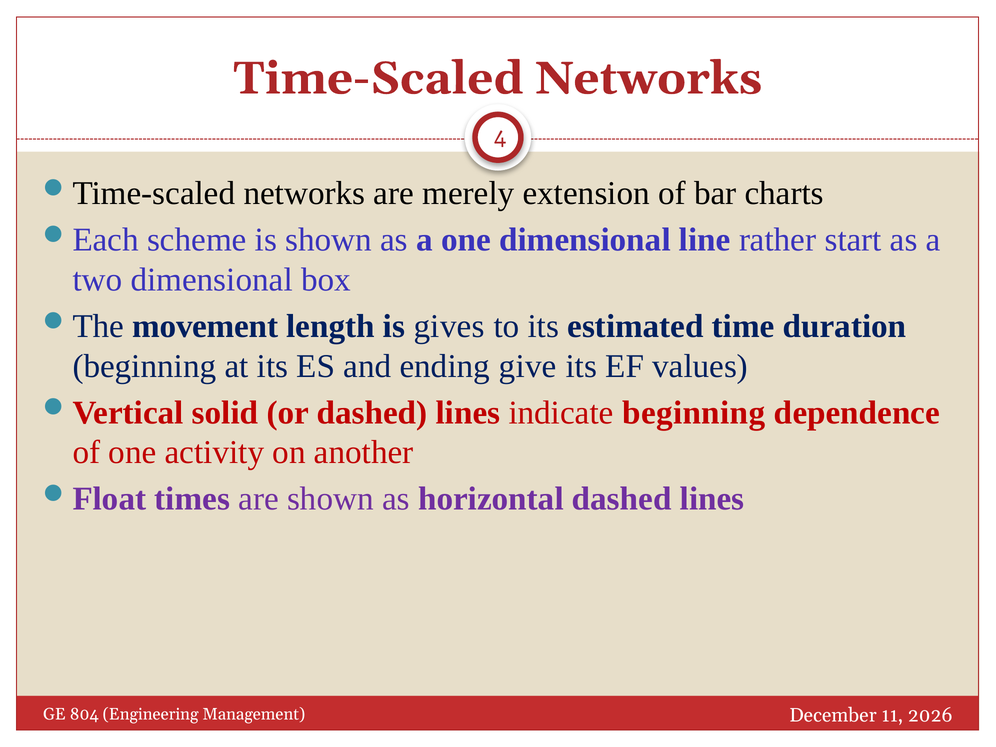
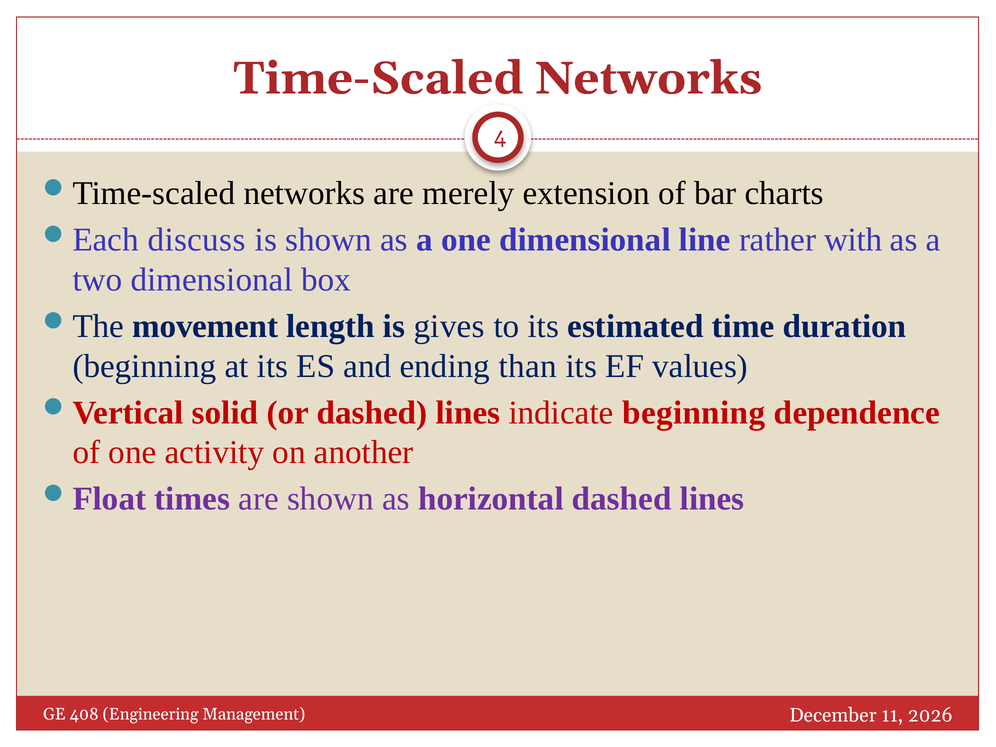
scheme: scheme -> discuss
start: start -> with
give: give -> than
804: 804 -> 408
